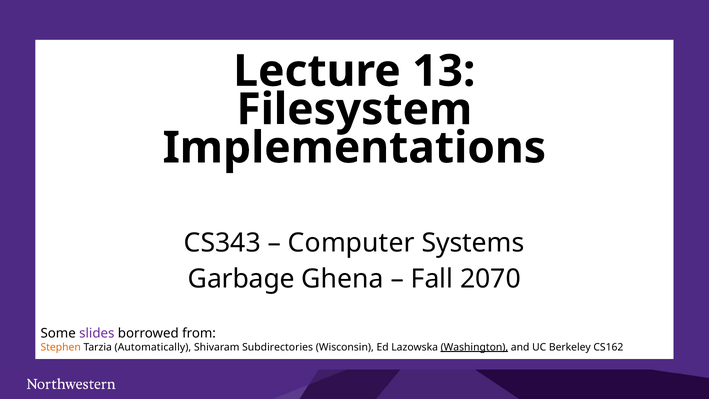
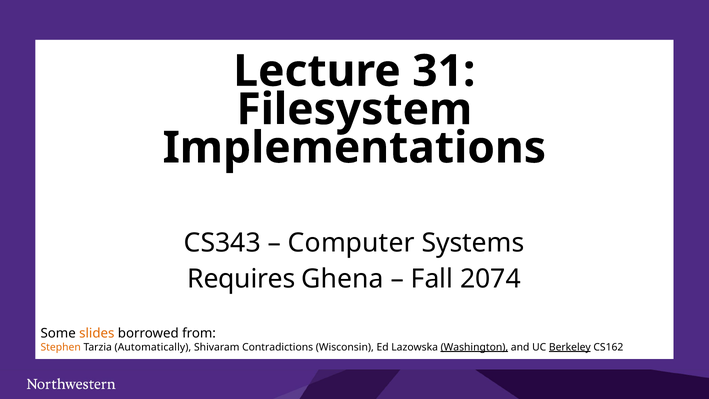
13: 13 -> 31
Garbage: Garbage -> Requires
2070: 2070 -> 2074
slides colour: purple -> orange
Subdirectories: Subdirectories -> Contradictions
Berkeley underline: none -> present
